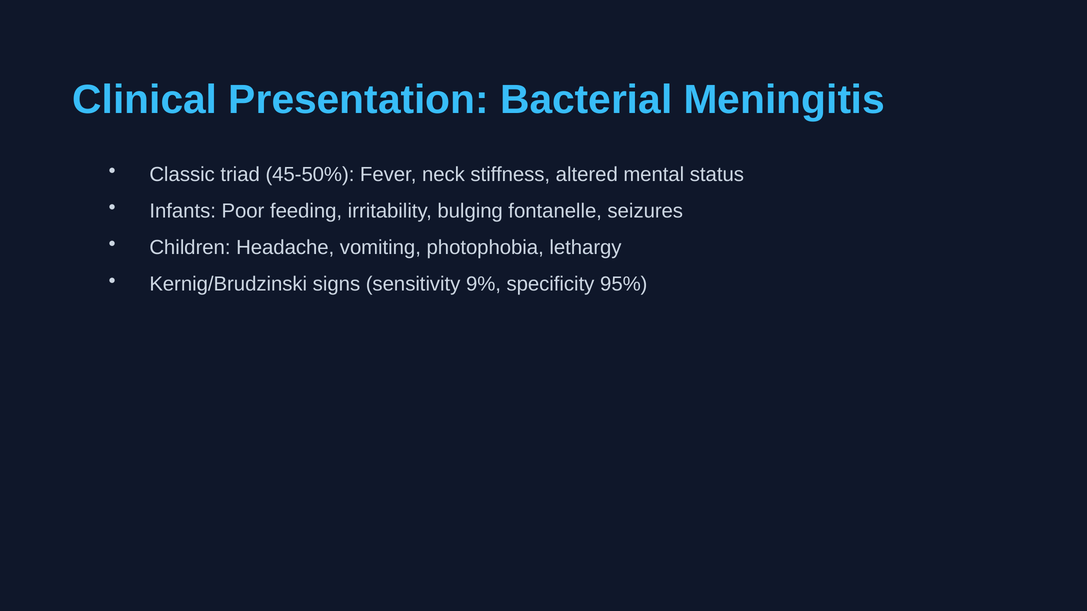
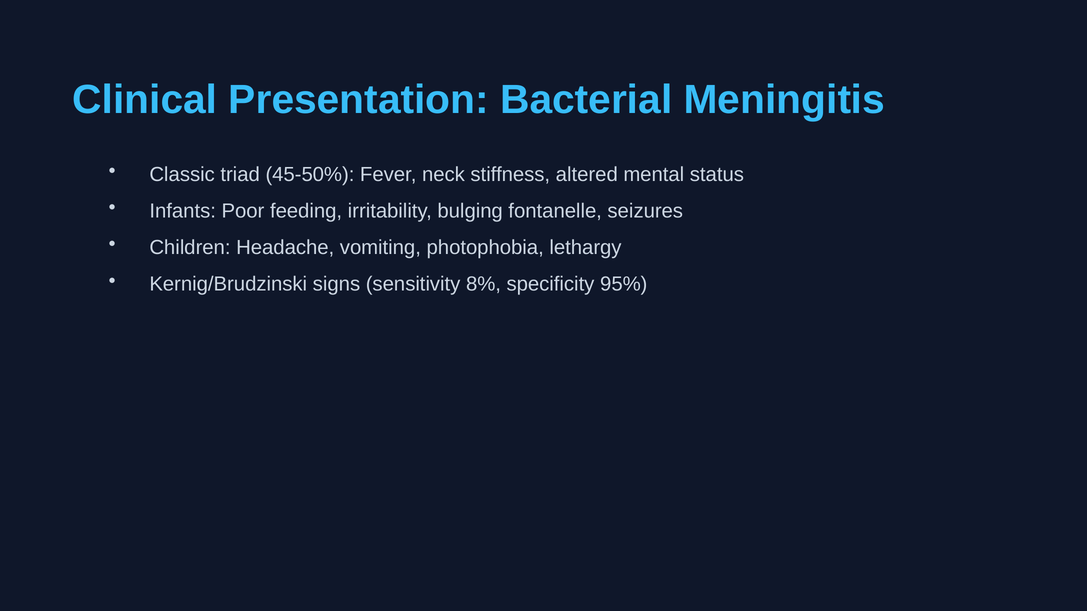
9%: 9% -> 8%
